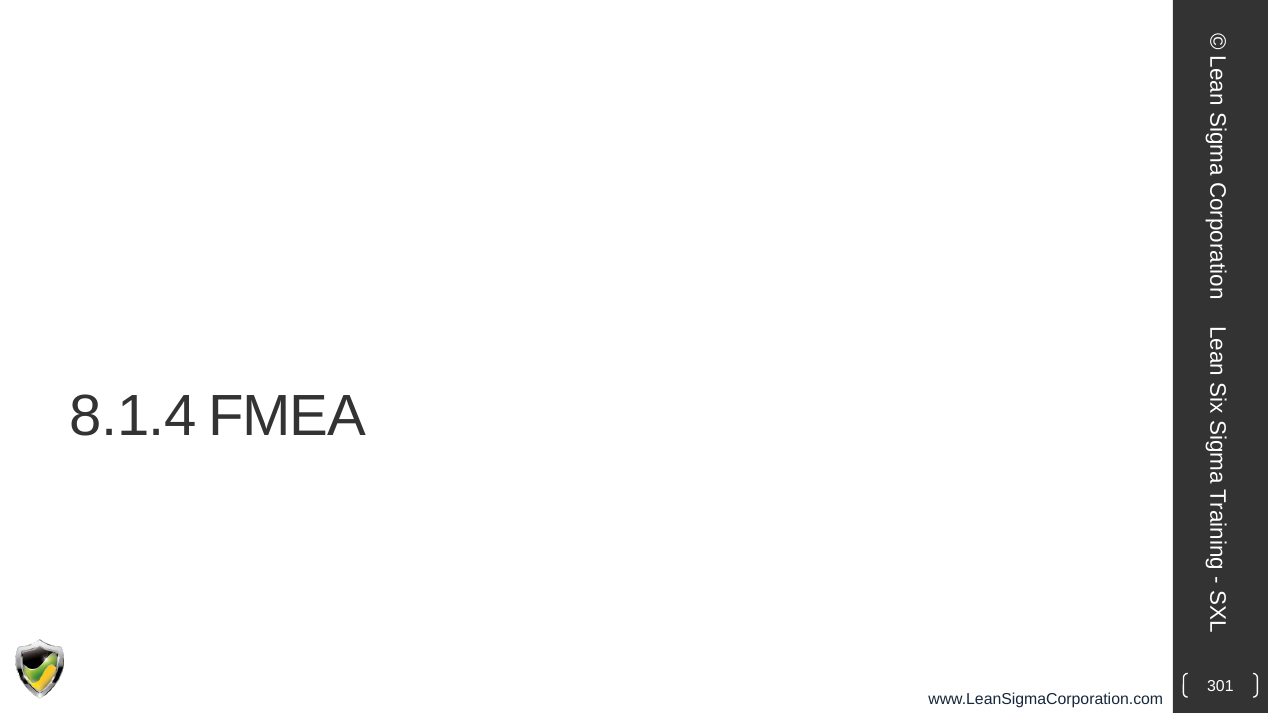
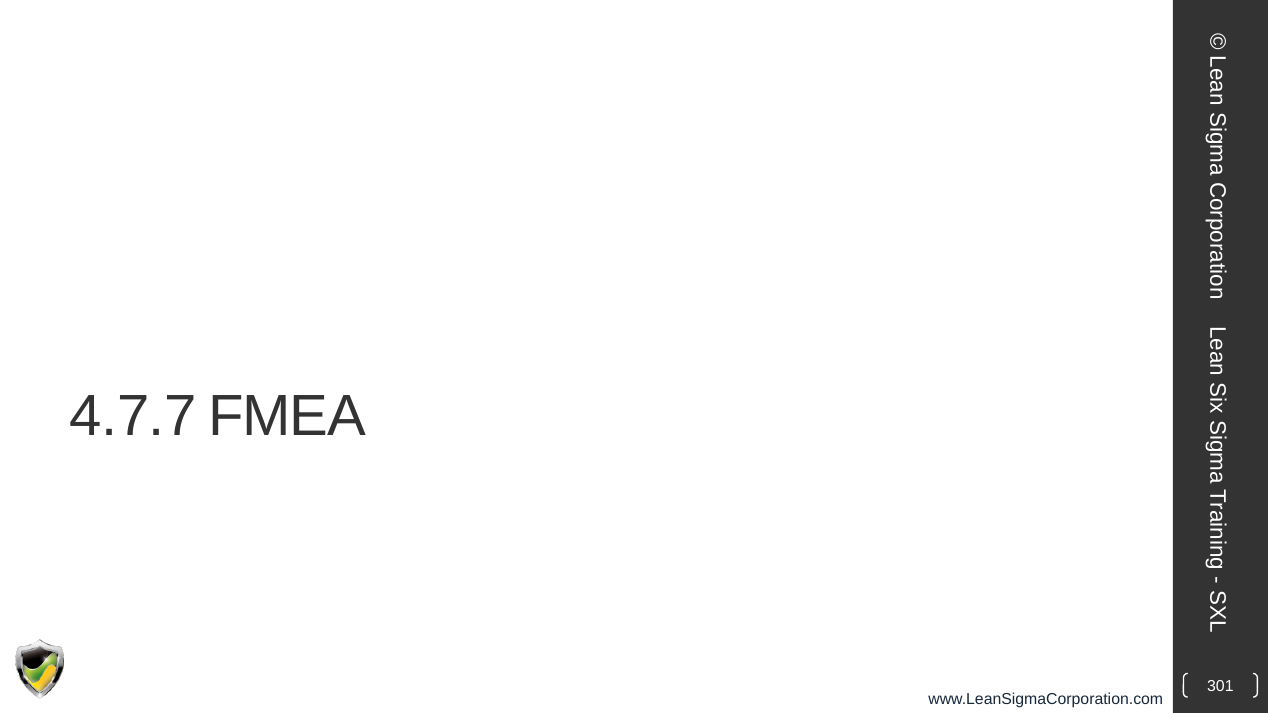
8.1.4: 8.1.4 -> 4.7.7
